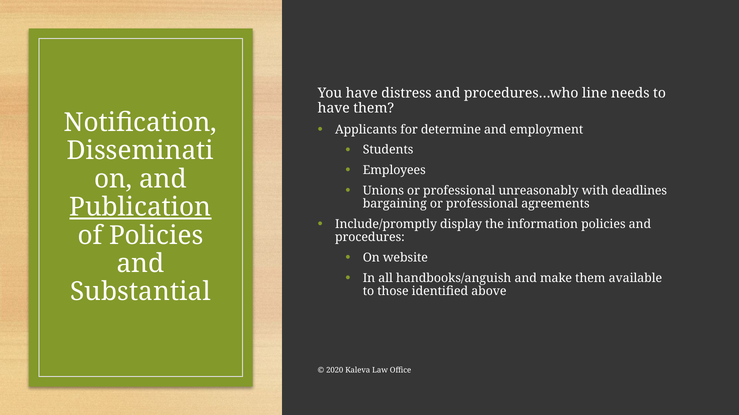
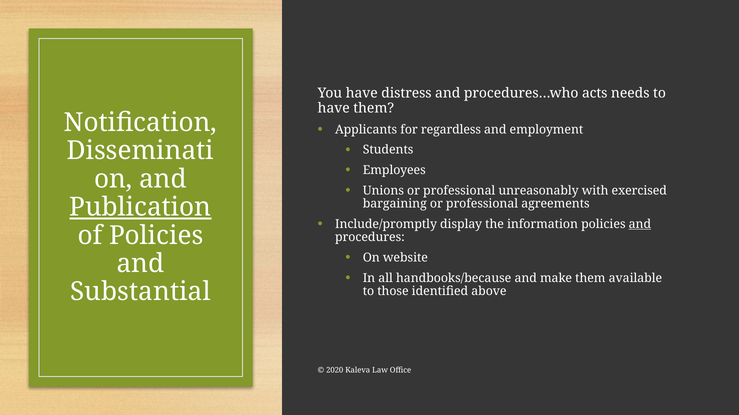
line: line -> acts
determine: determine -> regardless
deadlines: deadlines -> exercised
and at (640, 224) underline: none -> present
handbooks/anguish: handbooks/anguish -> handbooks/because
